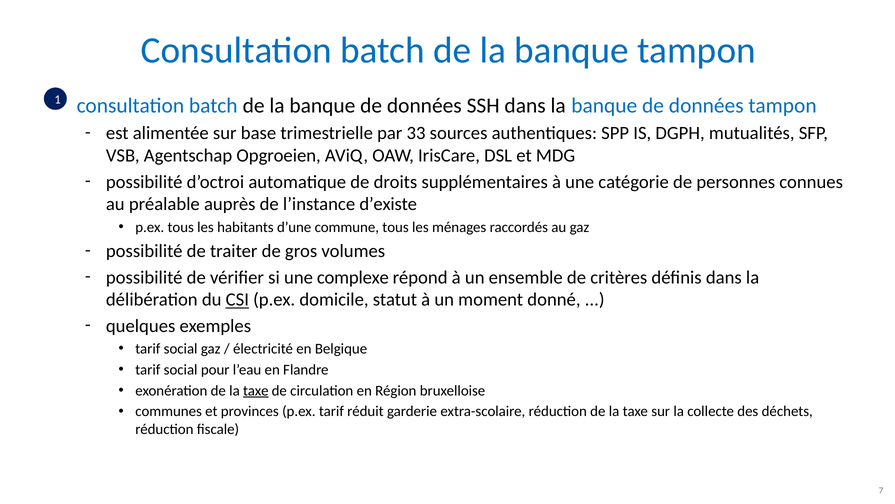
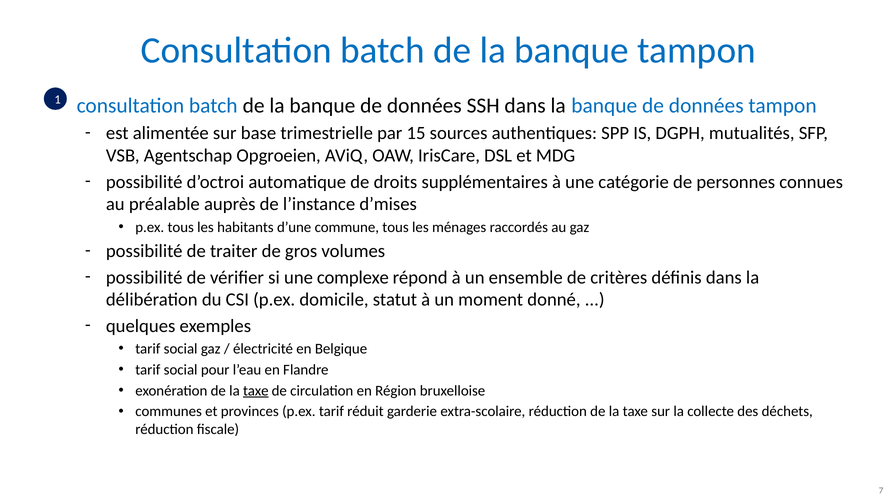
33: 33 -> 15
d’existe: d’existe -> d’mises
CSI underline: present -> none
